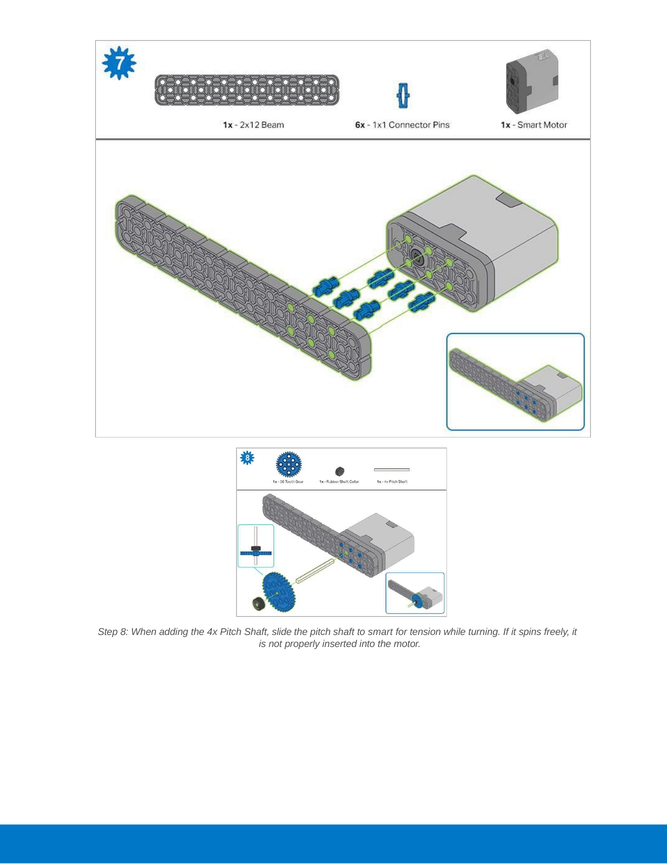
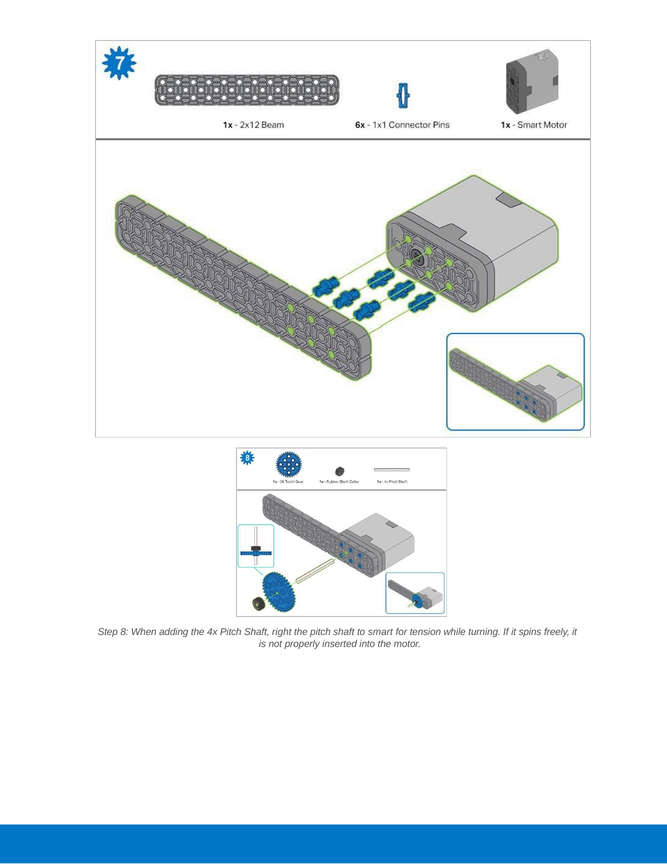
slide: slide -> right
